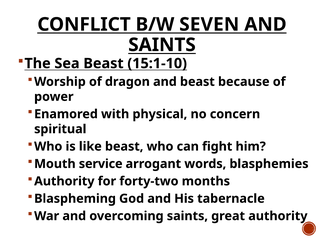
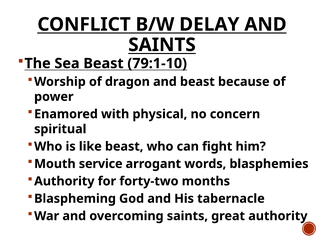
SEVEN: SEVEN -> DELAY
15:1-10: 15:1-10 -> 79:1-10
